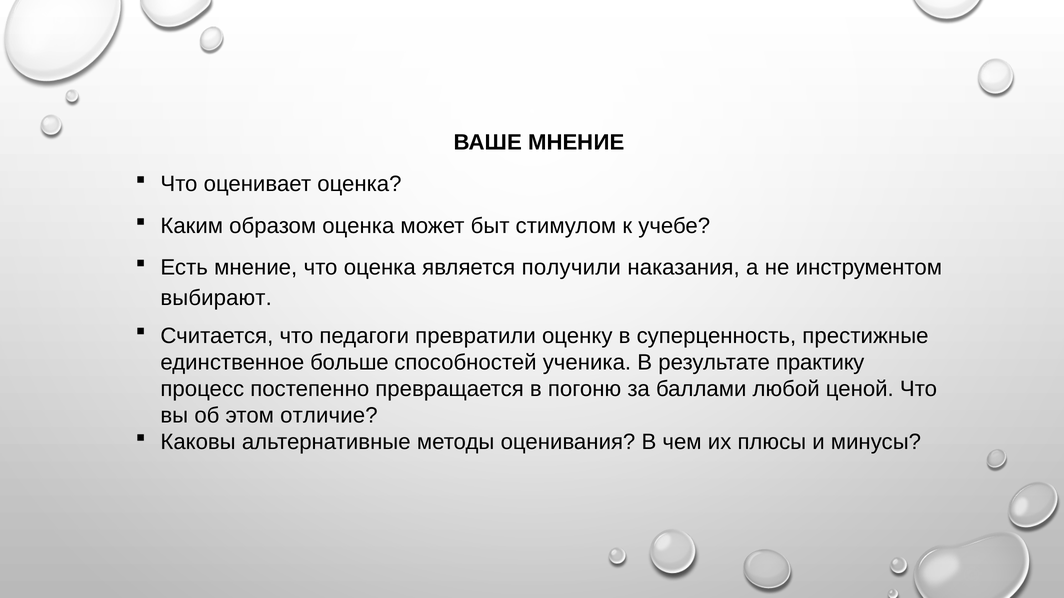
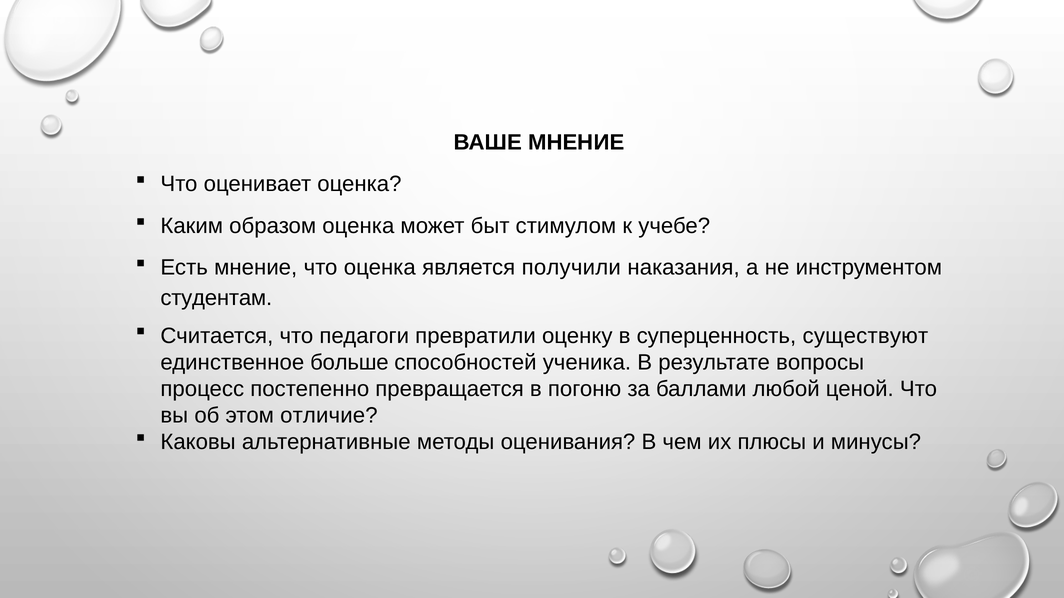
выбирают: выбирают -> студентам
престижные: престижные -> существуют
практику: практику -> вопросы
